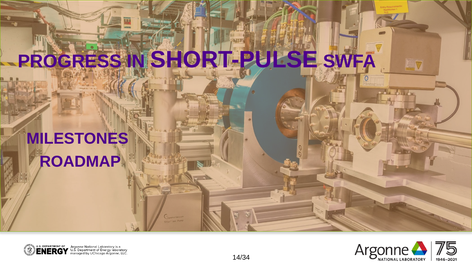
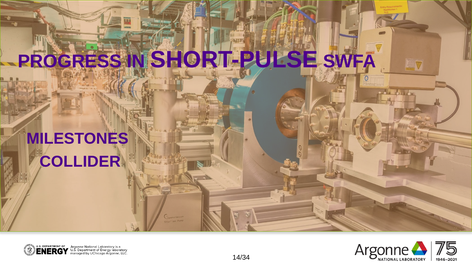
ROADMAP: ROADMAP -> COLLIDER
